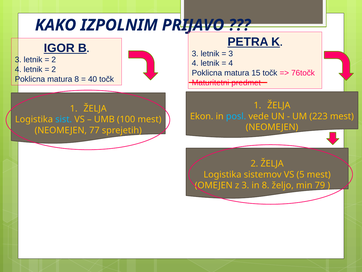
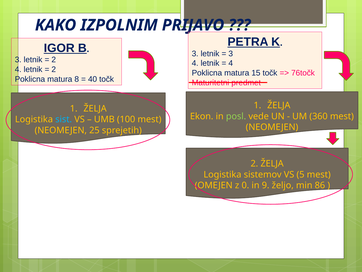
posl colour: light blue -> light green
223: 223 -> 360
77: 77 -> 25
z 3: 3 -> 0
in 8: 8 -> 9
79: 79 -> 86
